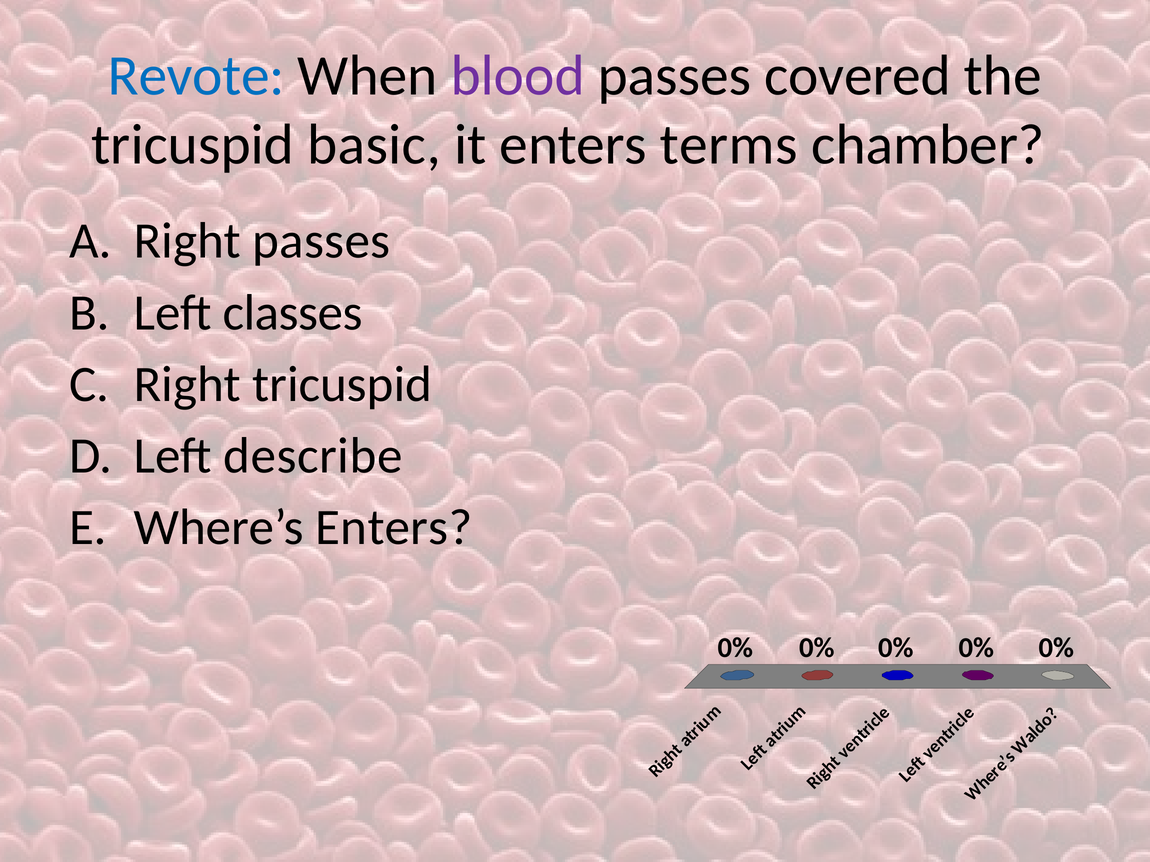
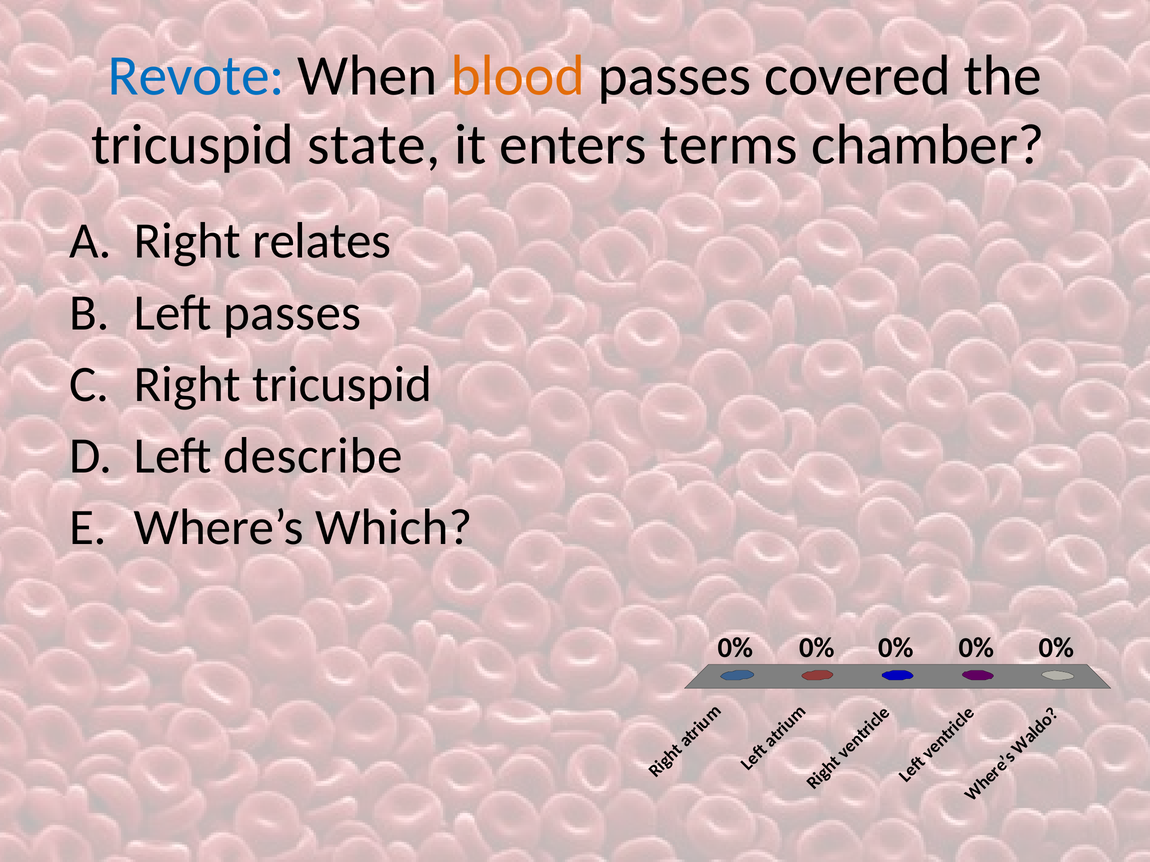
blood colour: purple -> orange
basic: basic -> state
Right passes: passes -> relates
Left classes: classes -> passes
Where’s Enters: Enters -> Which
